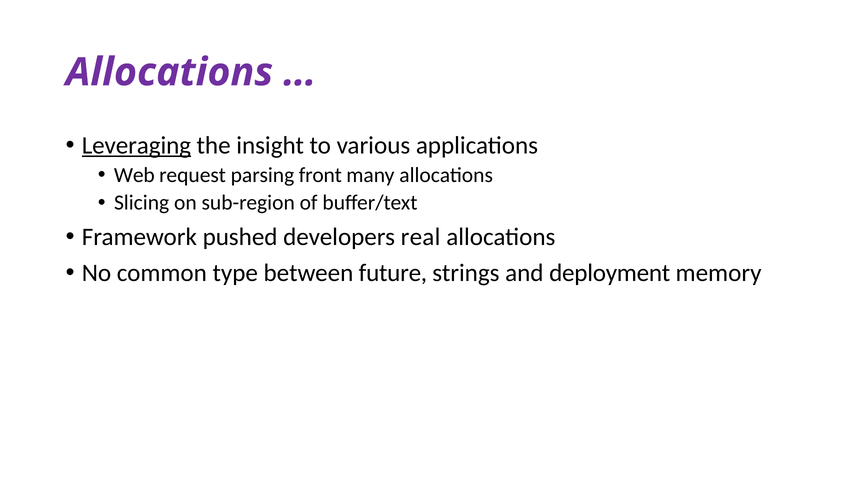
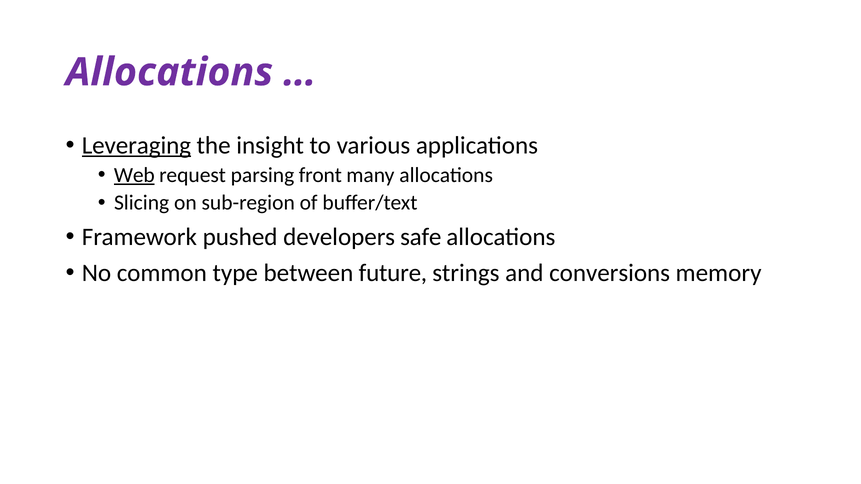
Web underline: none -> present
real: real -> safe
deployment: deployment -> conversions
